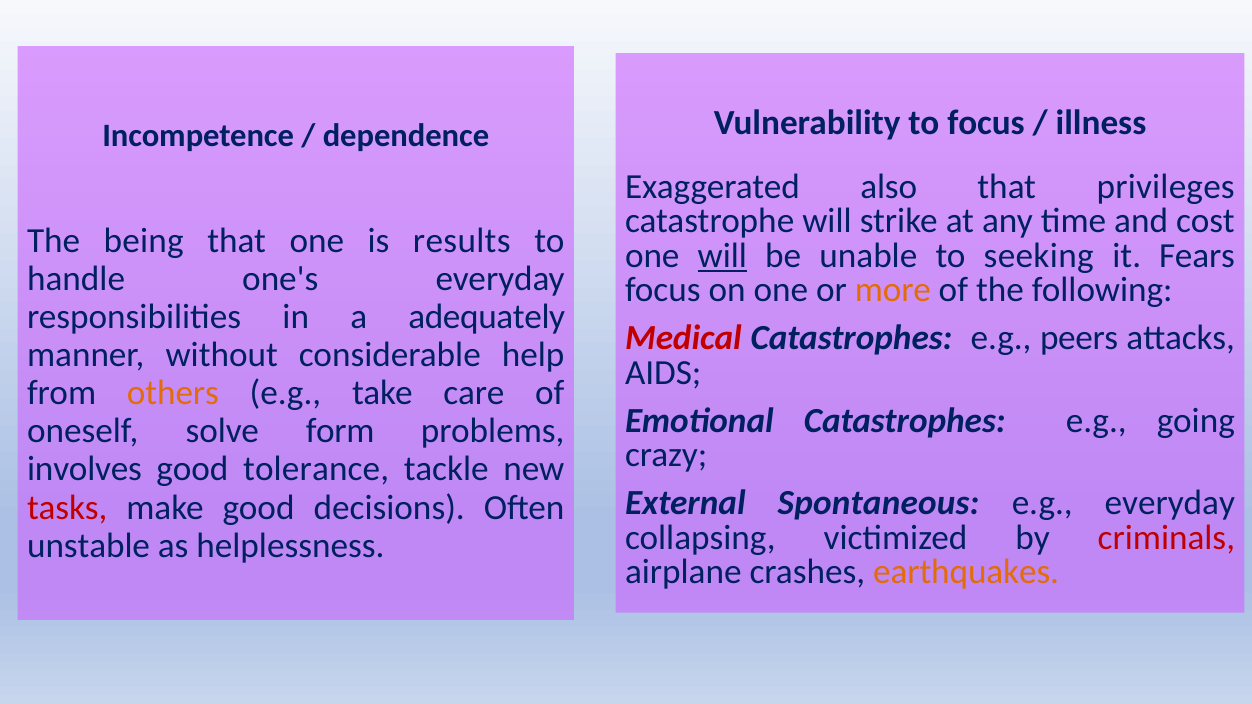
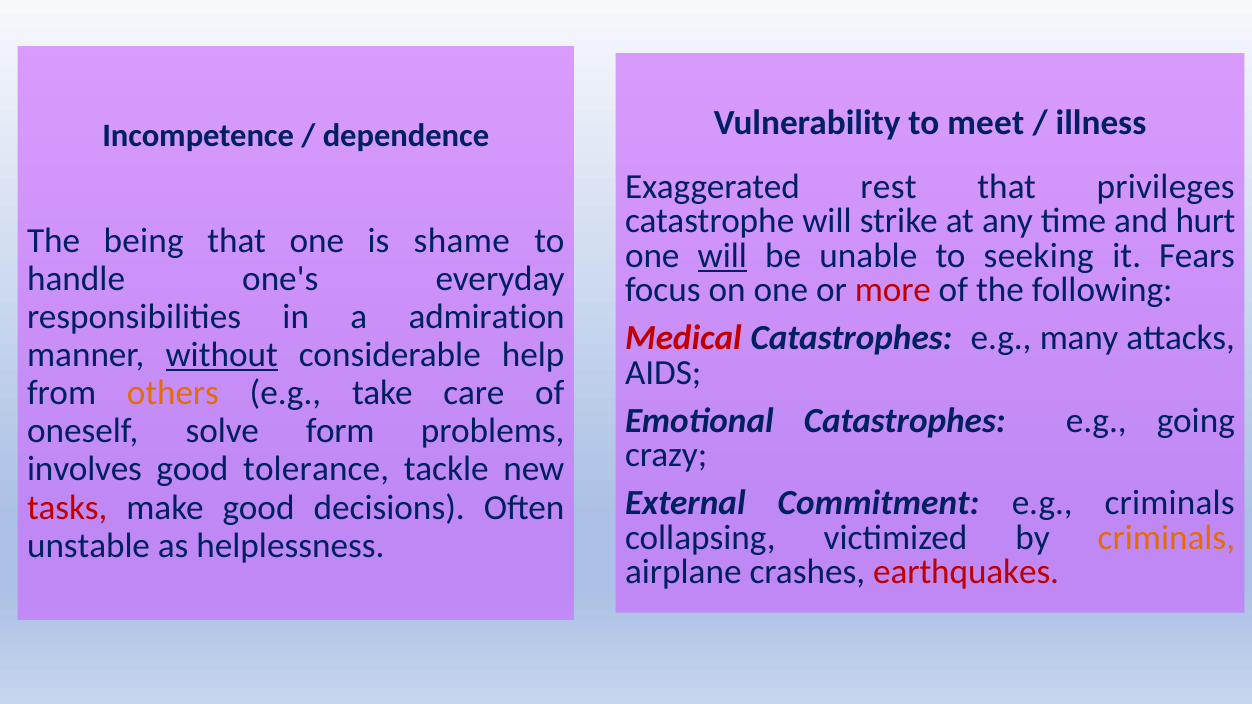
to focus: focus -> meet
also: also -> rest
cost: cost -> hurt
results: results -> shame
more colour: orange -> red
adequately: adequately -> admiration
peers: peers -> many
without underline: none -> present
Spontaneous: Spontaneous -> Commitment
e.g everyday: everyday -> criminals
criminals at (1166, 538) colour: red -> orange
earthquakes colour: orange -> red
